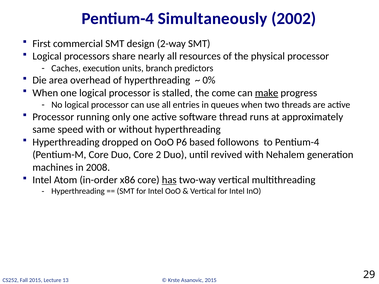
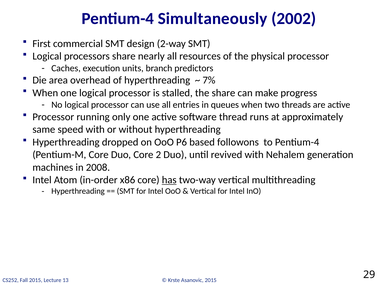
0%: 0% -> 7%
the come: come -> share
make underline: present -> none
